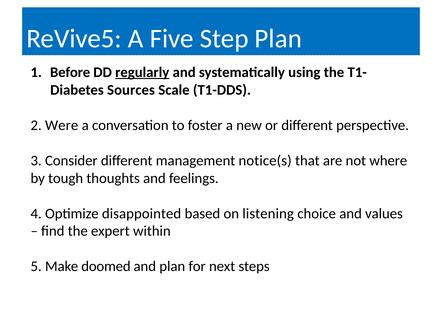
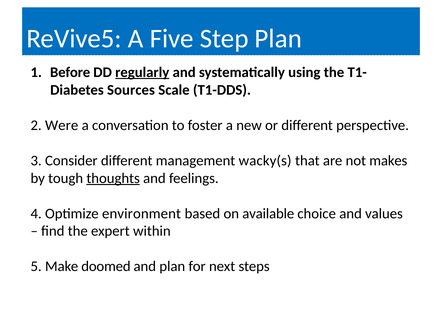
notice(s: notice(s -> wacky(s
where: where -> makes
thoughts underline: none -> present
disappointed: disappointed -> environment
listening: listening -> available
